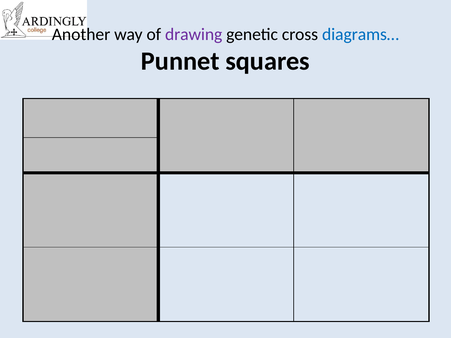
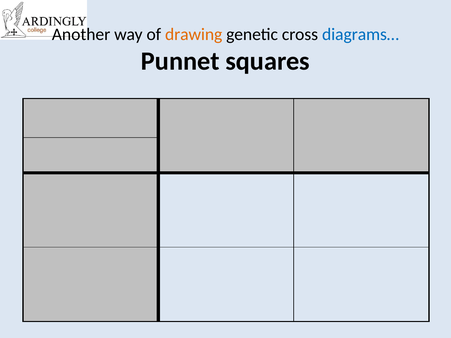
drawing colour: purple -> orange
